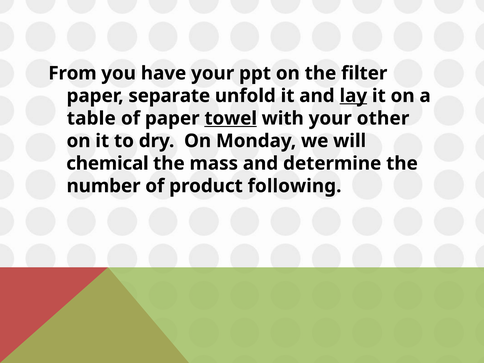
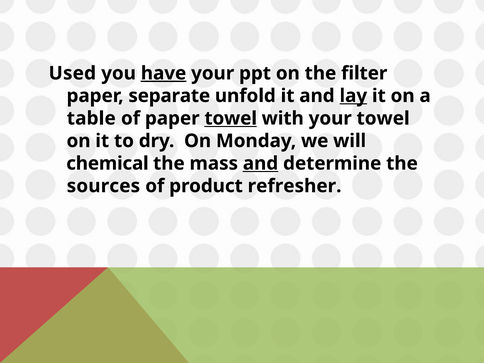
From: From -> Used
have underline: none -> present
your other: other -> towel
and at (261, 163) underline: none -> present
number: number -> sources
following: following -> refresher
